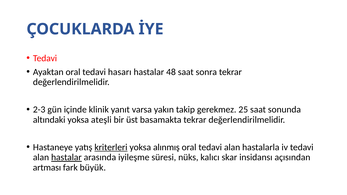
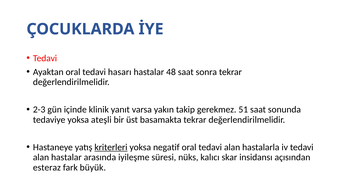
25: 25 -> 51
altındaki: altındaki -> tedaviye
alınmış: alınmış -> negatif
hastalar at (66, 158) underline: present -> none
artması: artması -> esteraz
